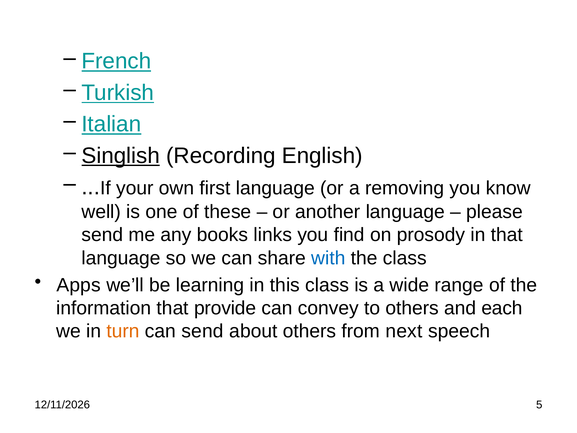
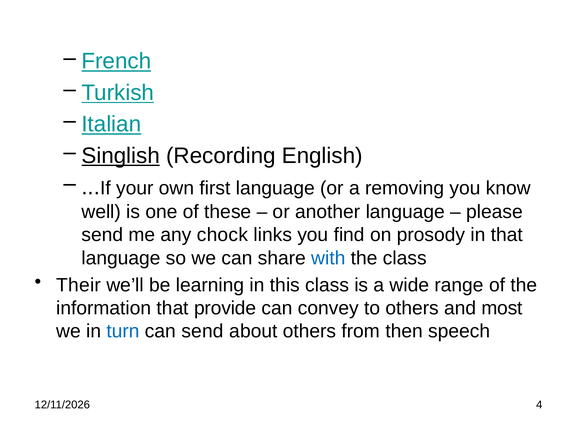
books: books -> chock
Apps: Apps -> Their
each: each -> most
turn colour: orange -> blue
next: next -> then
5: 5 -> 4
